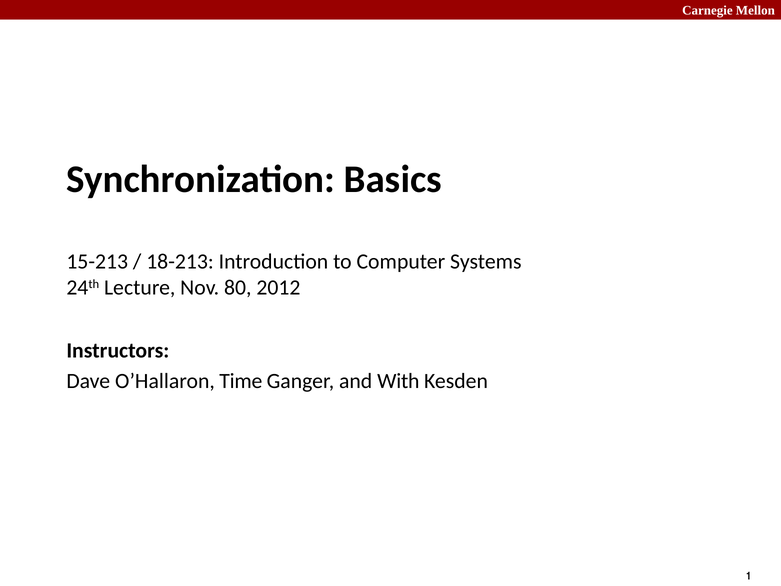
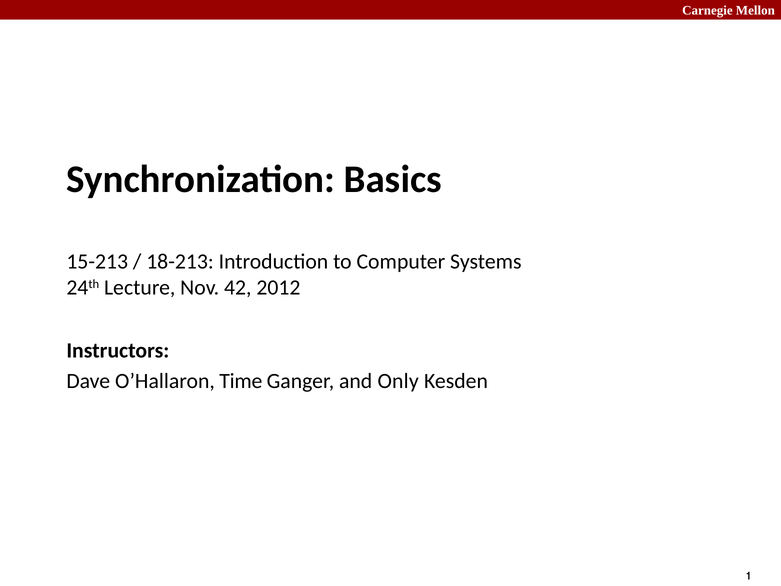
80: 80 -> 42
With: With -> Only
